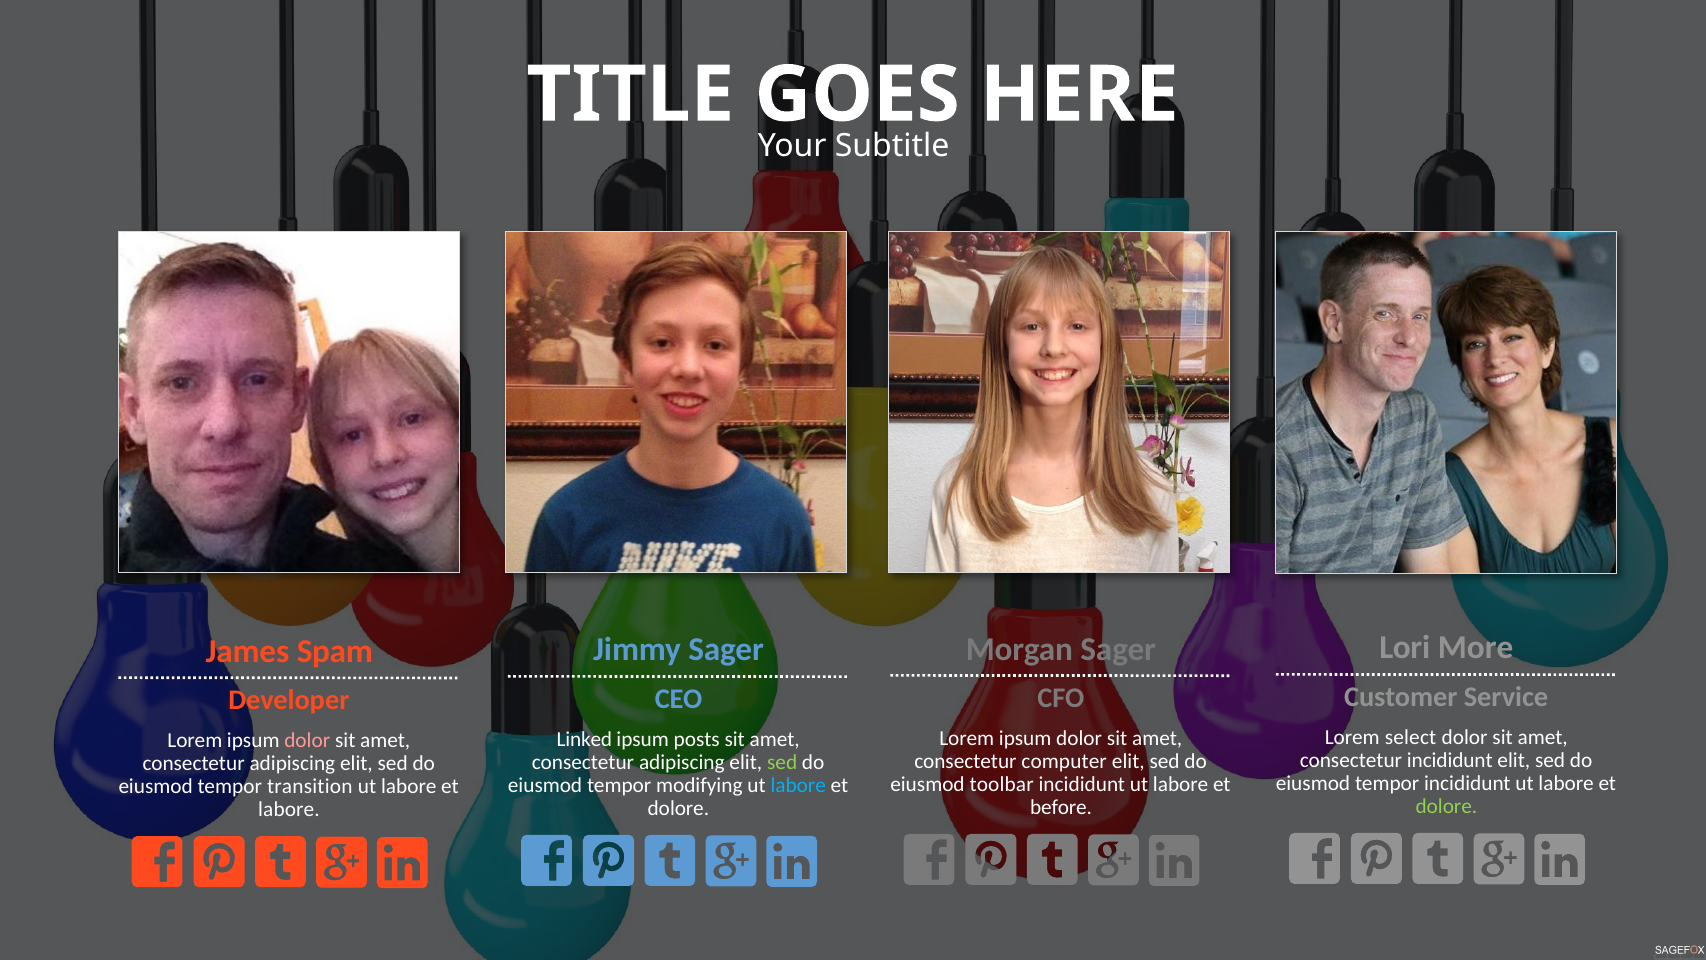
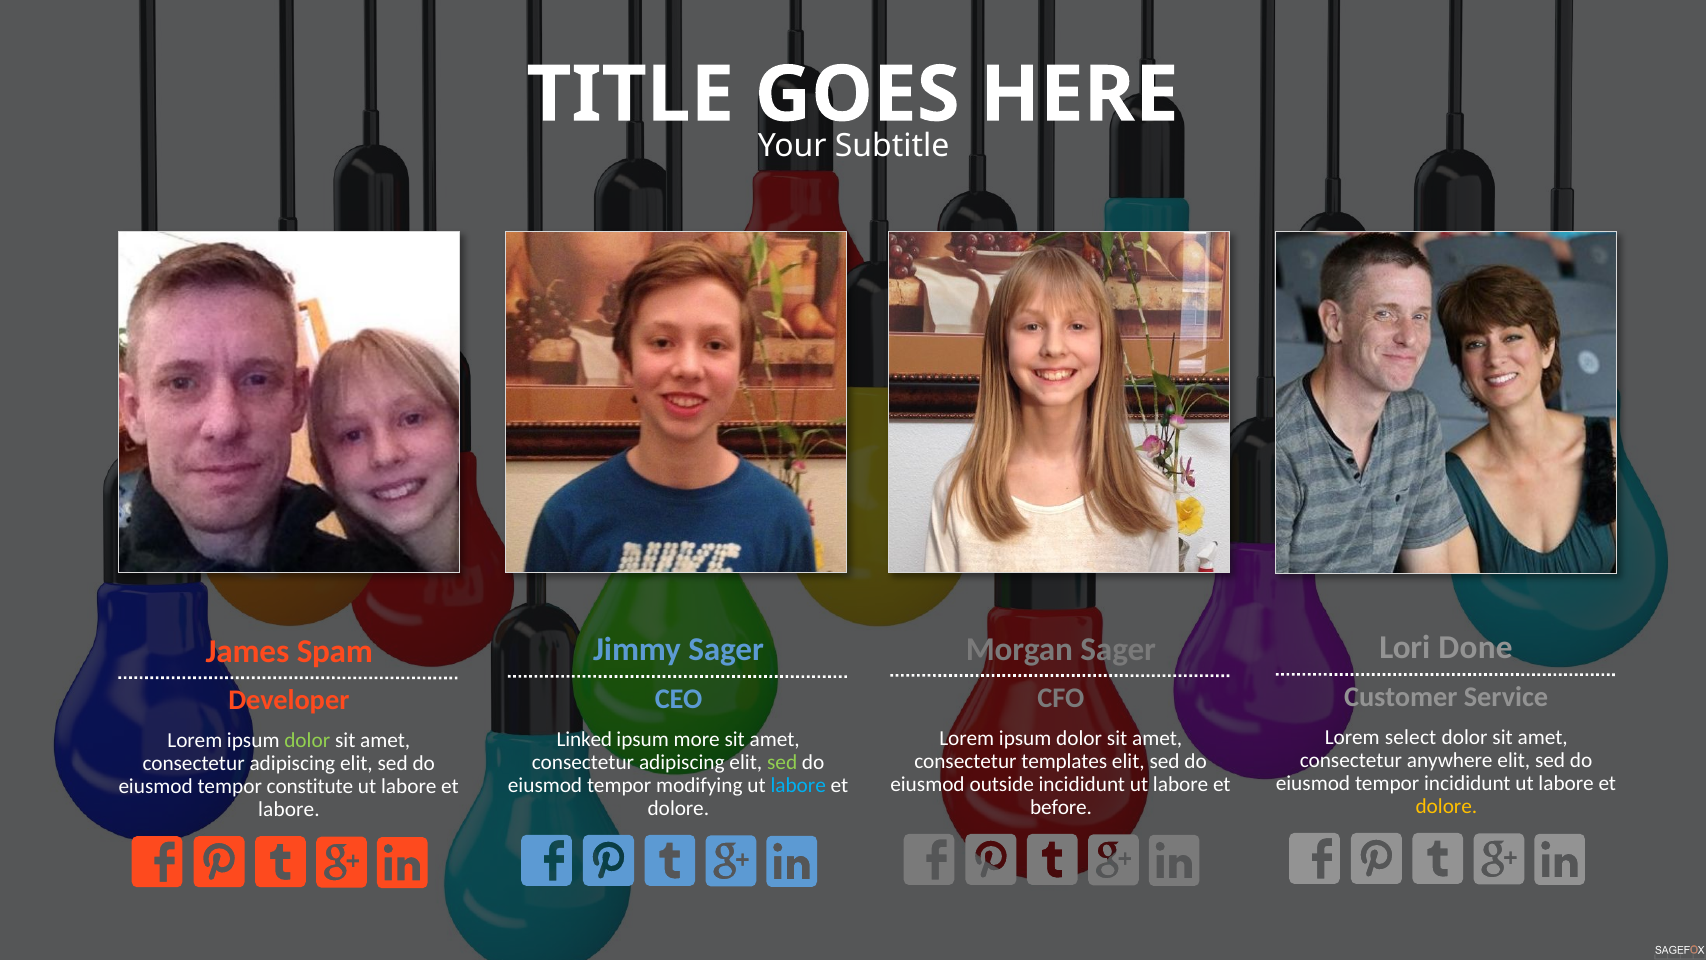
More: More -> Done
posts: posts -> more
dolor at (307, 740) colour: pink -> light green
consectetur incididunt: incididunt -> anywhere
computer: computer -> templates
toolbar: toolbar -> outside
transition: transition -> constitute
dolore at (1446, 806) colour: light green -> yellow
